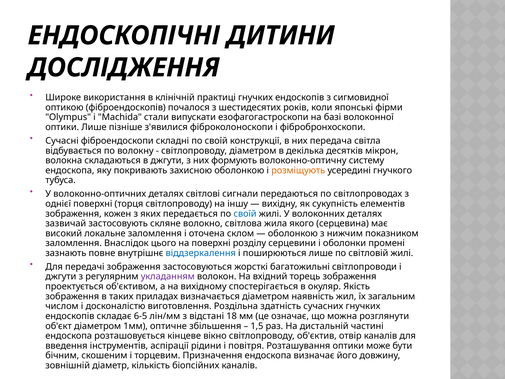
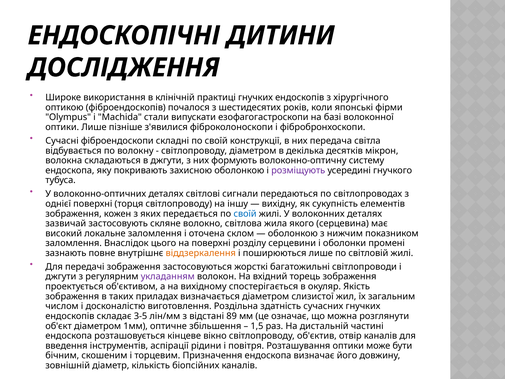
сигмовидної: сигмовидної -> хірургічного
розміщують colour: orange -> purple
віддзеркалення colour: blue -> orange
наявність: наявність -> слизистої
6-5: 6-5 -> 3-5
18: 18 -> 89
